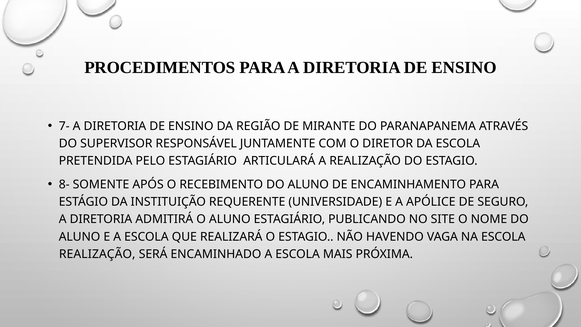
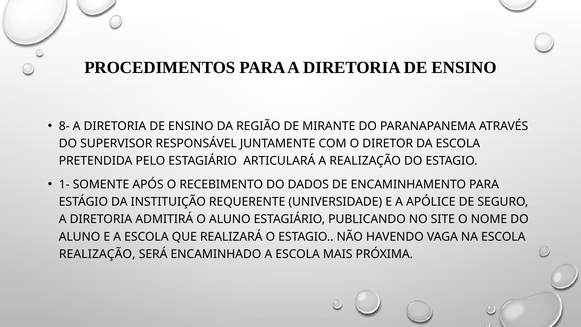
7-: 7- -> 8-
8-: 8- -> 1-
RECEBIMENTO DO ALUNO: ALUNO -> DADOS
